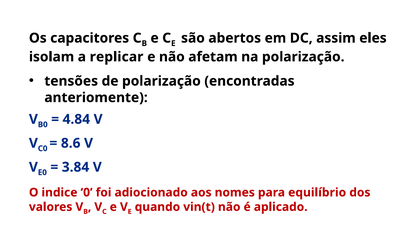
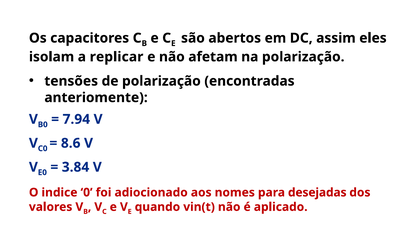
4.84: 4.84 -> 7.94
equilíbrio: equilíbrio -> desejadas
